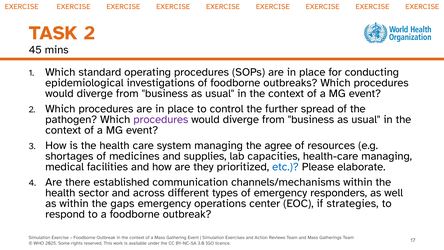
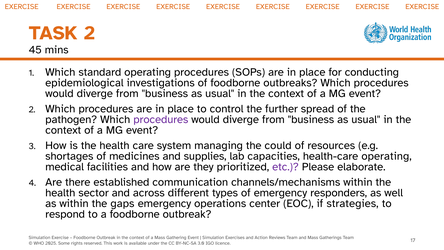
agree: agree -> could
health-care managing: managing -> operating
etc colour: blue -> purple
